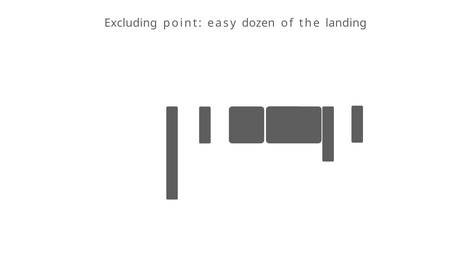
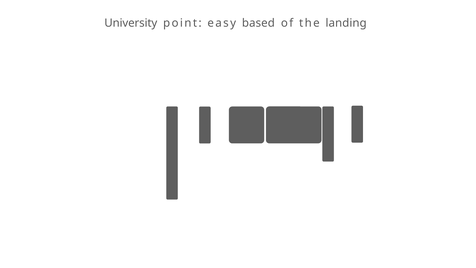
Excluding: Excluding -> University
dozen: dozen -> based
